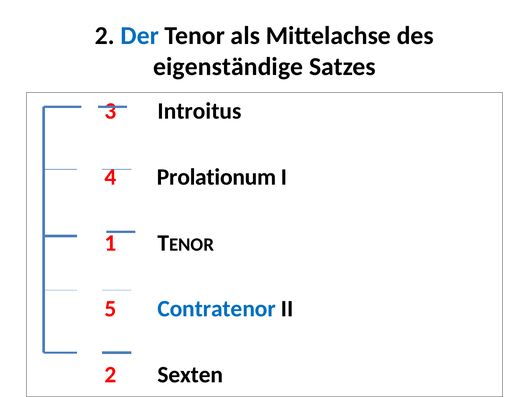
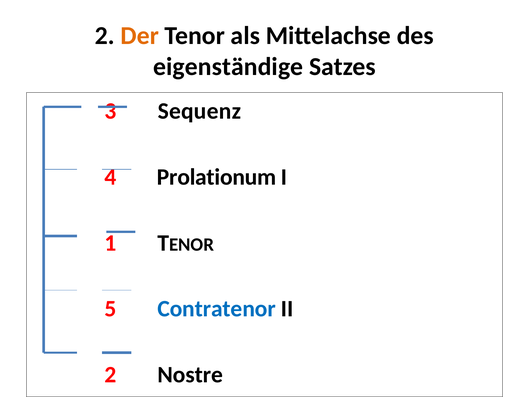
Der colour: blue -> orange
Introitus: Introitus -> Sequenz
Sexten: Sexten -> Nostre
